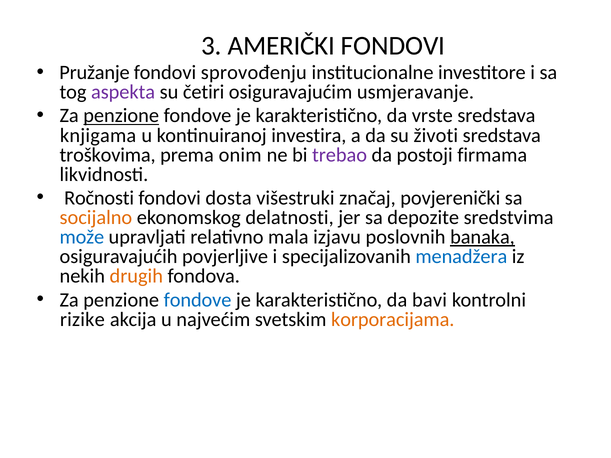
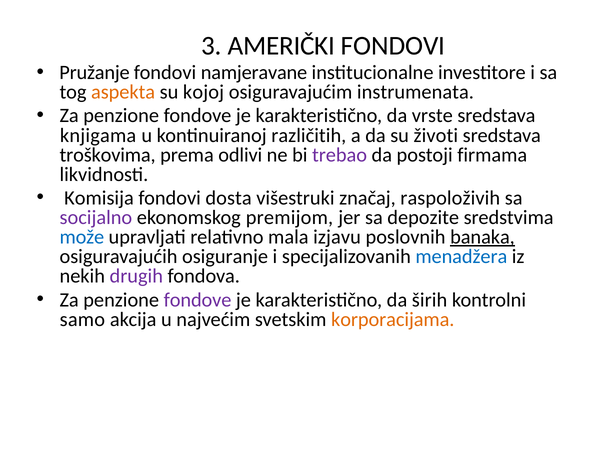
sprovođenju: sprovođenju -> namjeravane
aspekta colour: purple -> orange
četiri: četiri -> kojoj
usmjeravanje: usmjeravanje -> instrumenata
penzione at (121, 116) underline: present -> none
investira: investira -> različitih
onim: onim -> odlivi
Ročnosti: Ročnosti -> Komisija
povjerenički: povjerenički -> raspoloživih
socijalno colour: orange -> purple
delatnosti: delatnosti -> premijom
povjerljive: povjerljive -> osiguranje
drugih colour: orange -> purple
fondove at (198, 300) colour: blue -> purple
bavi: bavi -> širih
rizike: rizike -> samo
